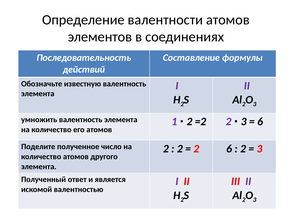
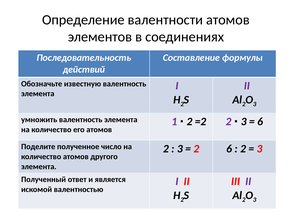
2 at (180, 149): 2 -> 3
